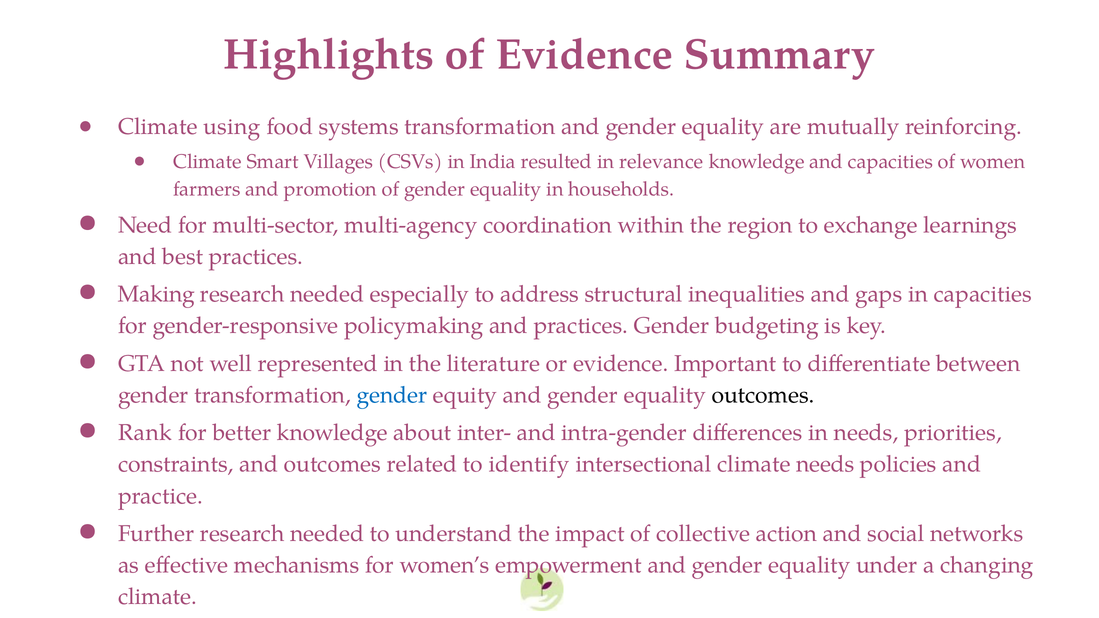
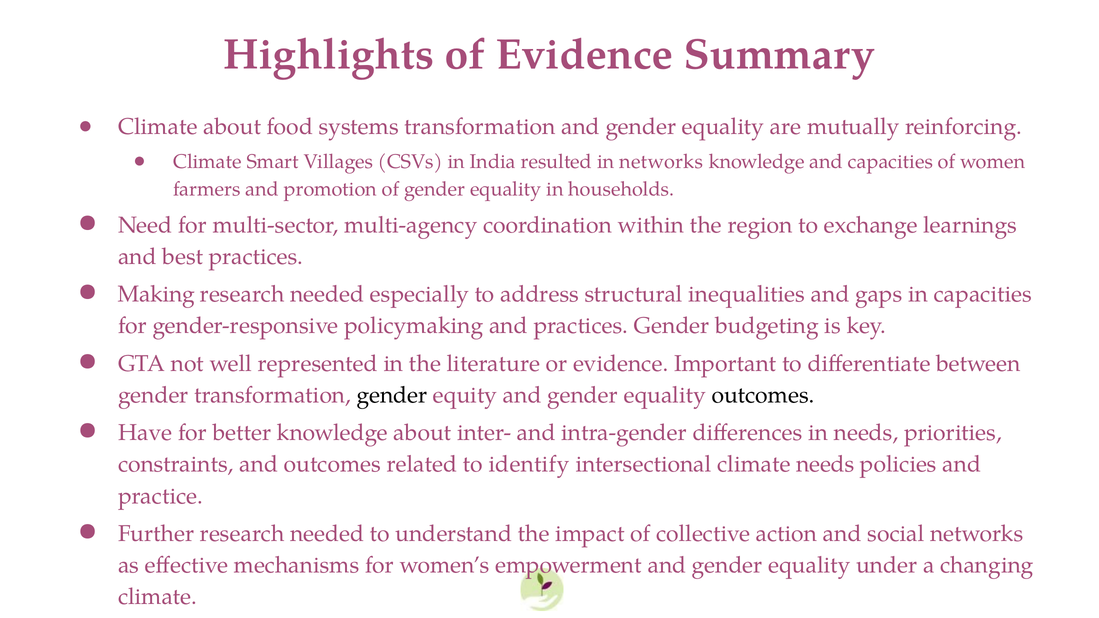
Climate using: using -> about
in relevance: relevance -> networks
gender at (392, 395) colour: blue -> black
Rank: Rank -> Have
